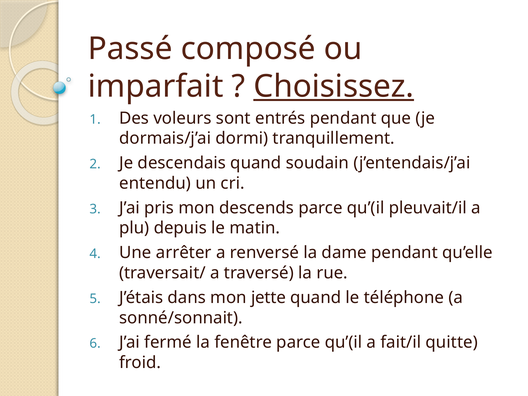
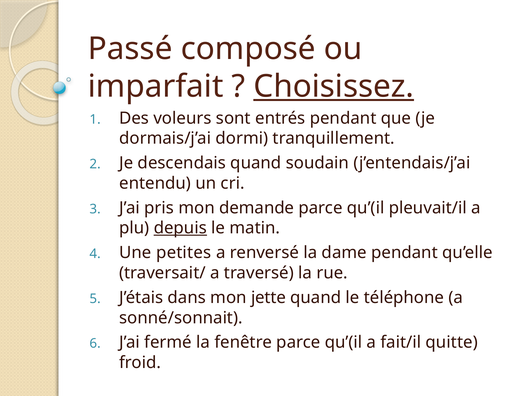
descends: descends -> demande
depuis underline: none -> present
arrêter: arrêter -> petites
